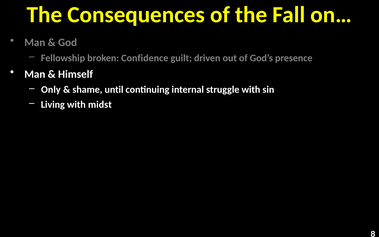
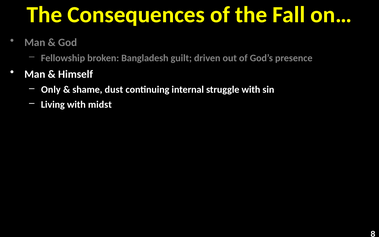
Confidence: Confidence -> Bangladesh
until: until -> dust
